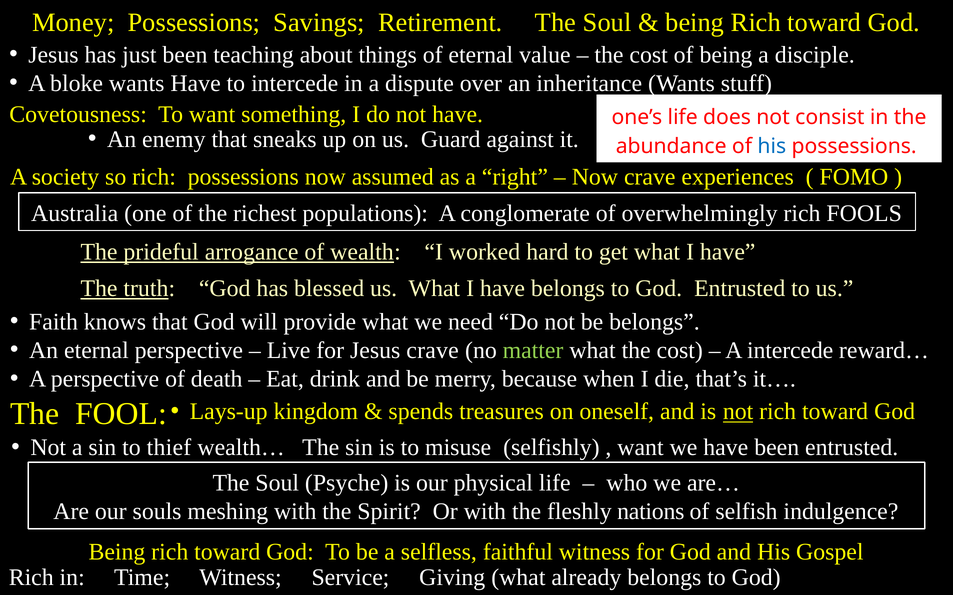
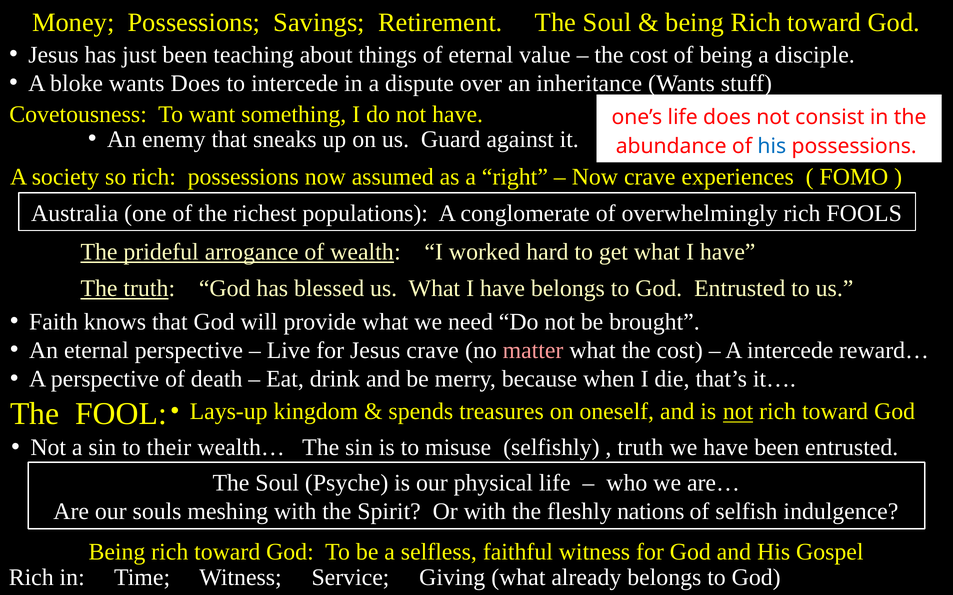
wants Have: Have -> Does
be belongs: belongs -> brought
matter colour: light green -> pink
thief: thief -> their
want at (640, 448): want -> truth
